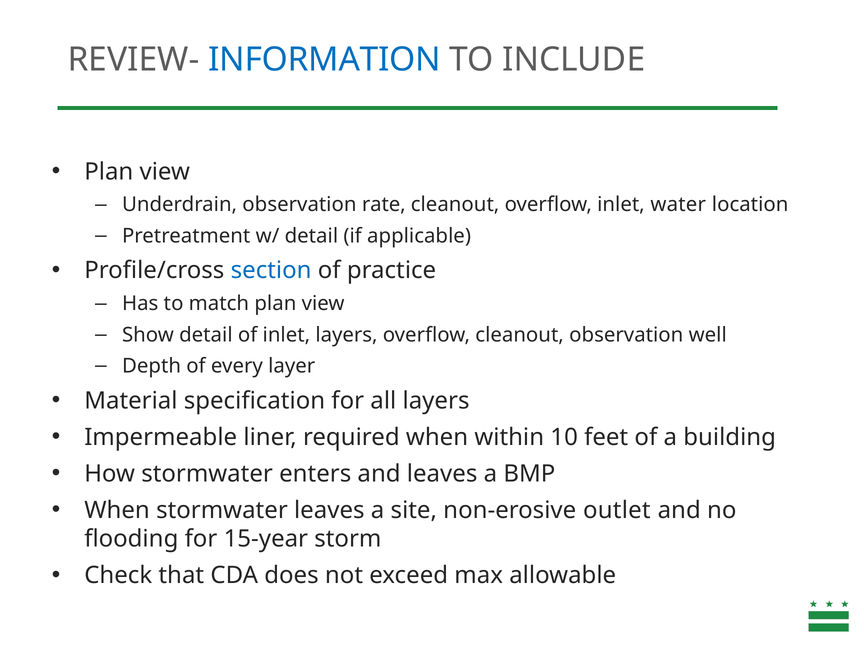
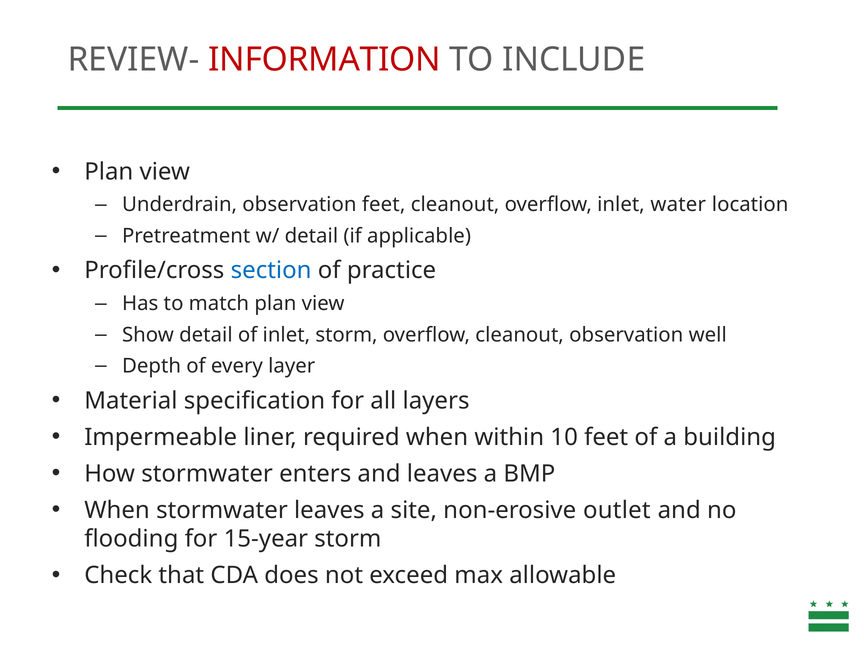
INFORMATION colour: blue -> red
observation rate: rate -> feet
inlet layers: layers -> storm
